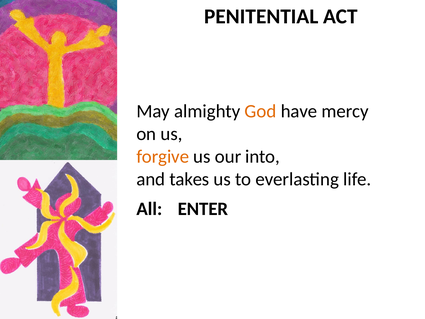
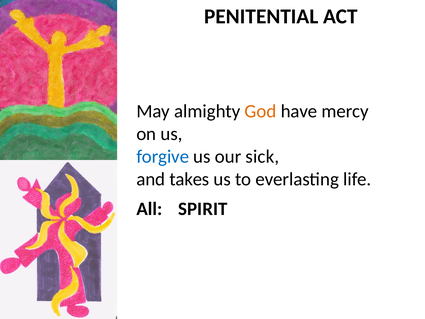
forgive colour: orange -> blue
into: into -> sick
ENTER: ENTER -> SPIRIT
